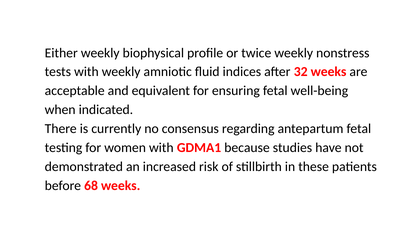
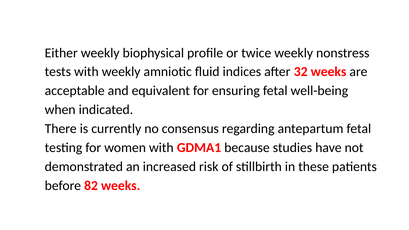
68: 68 -> 82
